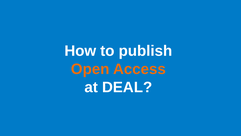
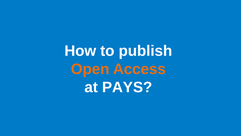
DEAL: DEAL -> PAYS
